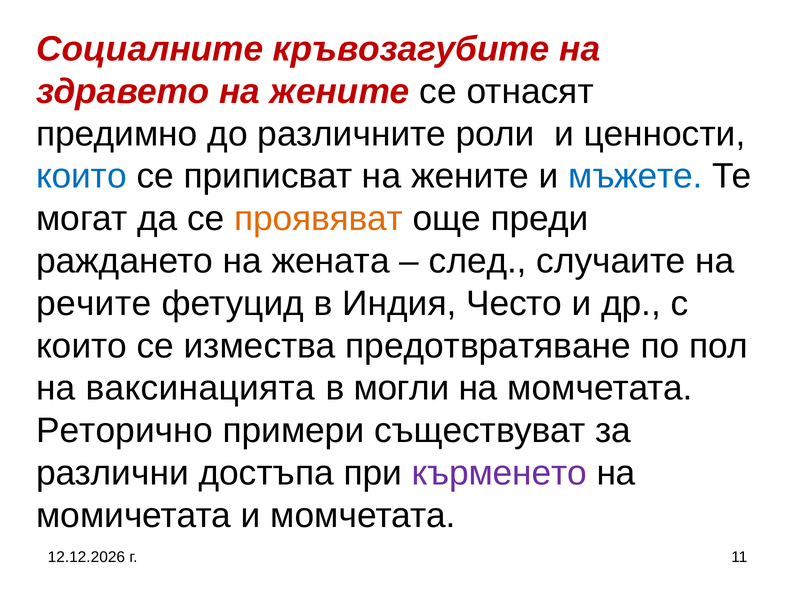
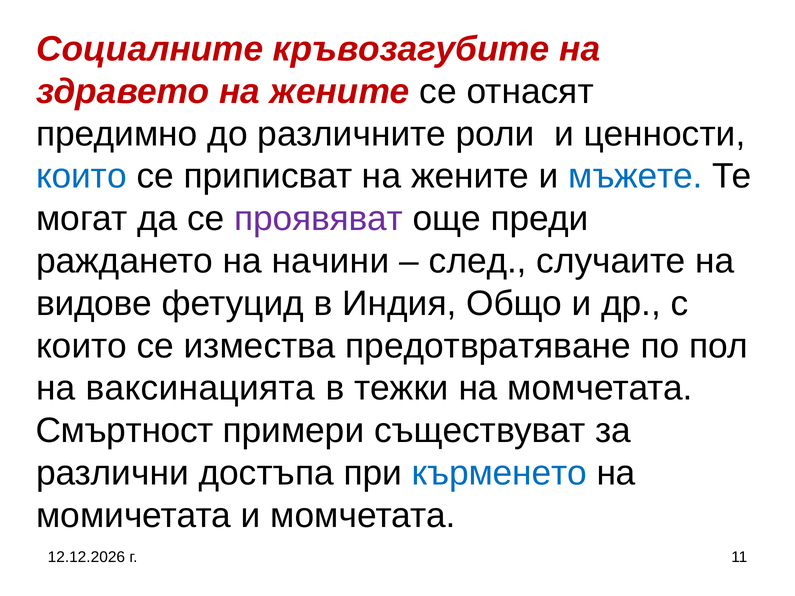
проявяват colour: orange -> purple
жената: жената -> начини
речите: речите -> видове
Често: Често -> Общо
могли: могли -> тежки
Реторично: Реторично -> Смъртност
кърменето colour: purple -> blue
